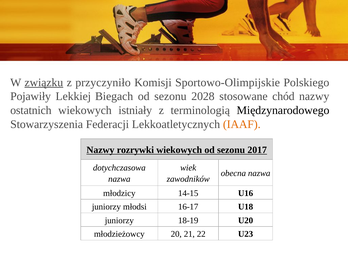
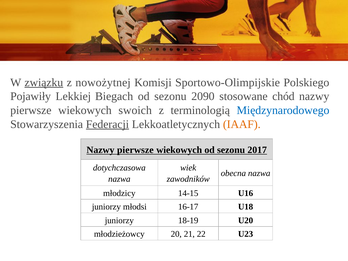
przyczyniło: przyczyniło -> nowożytnej
2028: 2028 -> 2090
ostatnich at (31, 110): ostatnich -> pierwsze
istniały: istniały -> swoich
Międzynarodowego colour: black -> blue
Federacji underline: none -> present
rozrywki at (135, 150): rozrywki -> pierwsze
